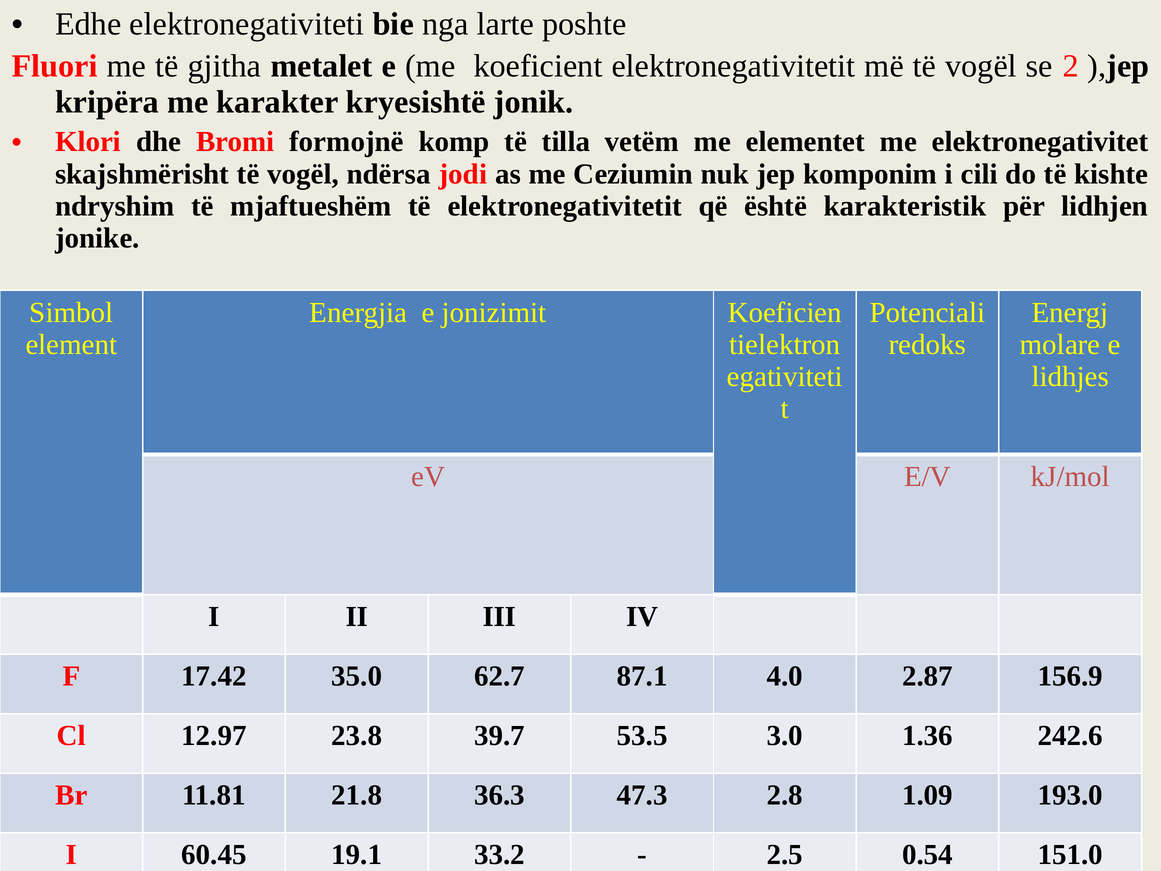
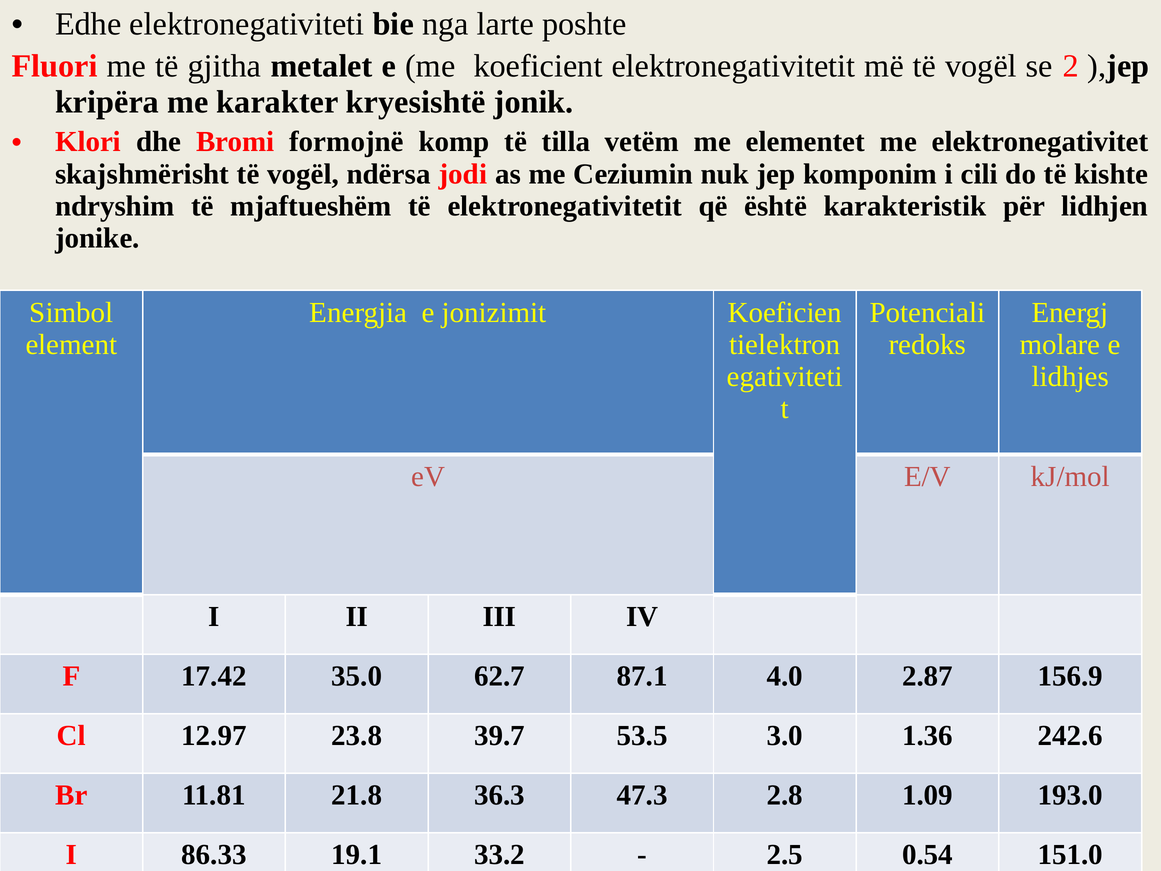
60.45: 60.45 -> 86.33
